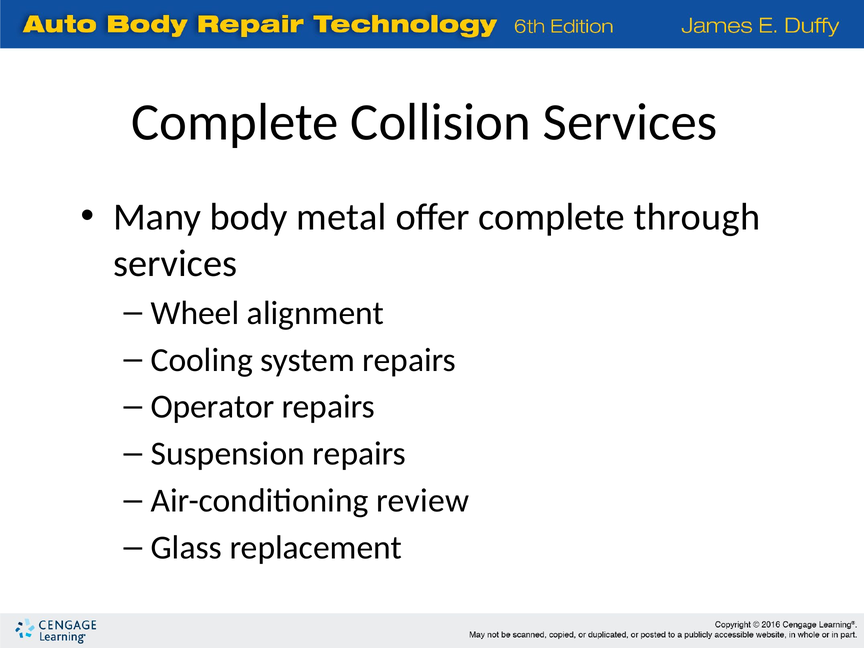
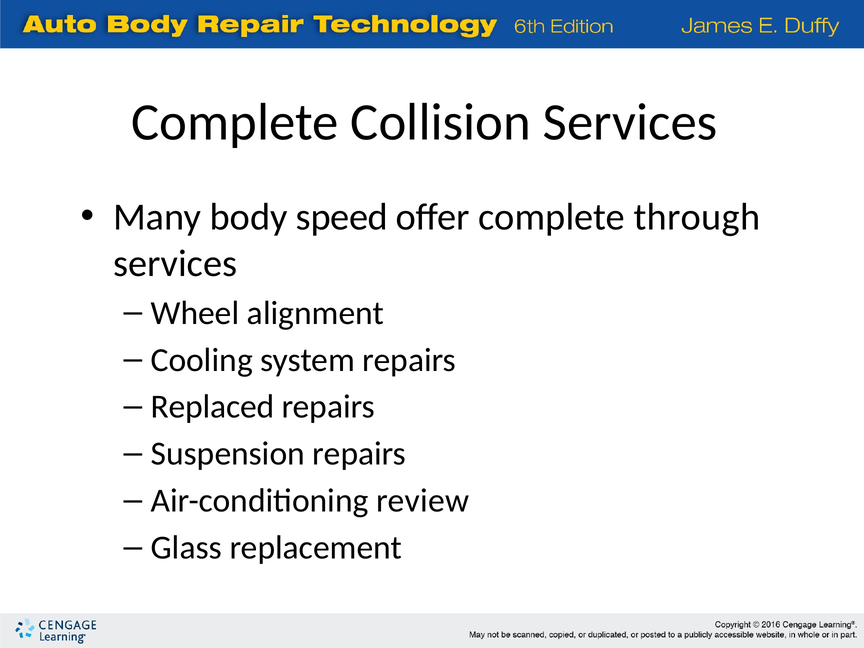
metal: metal -> speed
Operator: Operator -> Replaced
